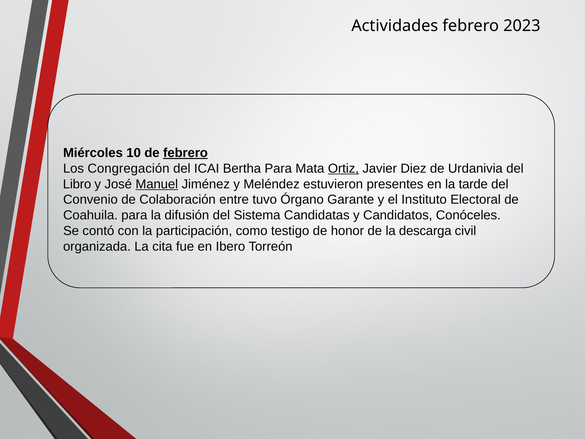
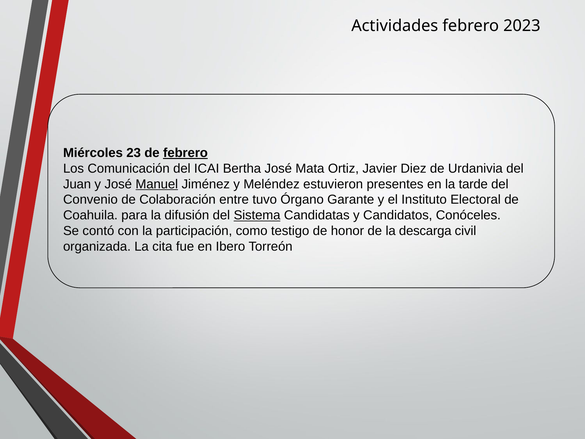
10: 10 -> 23
Congregación: Congregación -> Comunicación
Bertha Para: Para -> José
Ortiz underline: present -> none
Libro: Libro -> Juan
Sistema underline: none -> present
